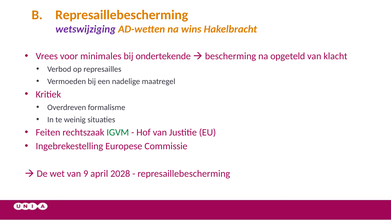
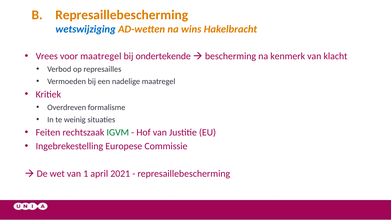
wetswijziging colour: purple -> blue
voor minimales: minimales -> maatregel
opgeteld: opgeteld -> kenmerk
9: 9 -> 1
2028: 2028 -> 2021
